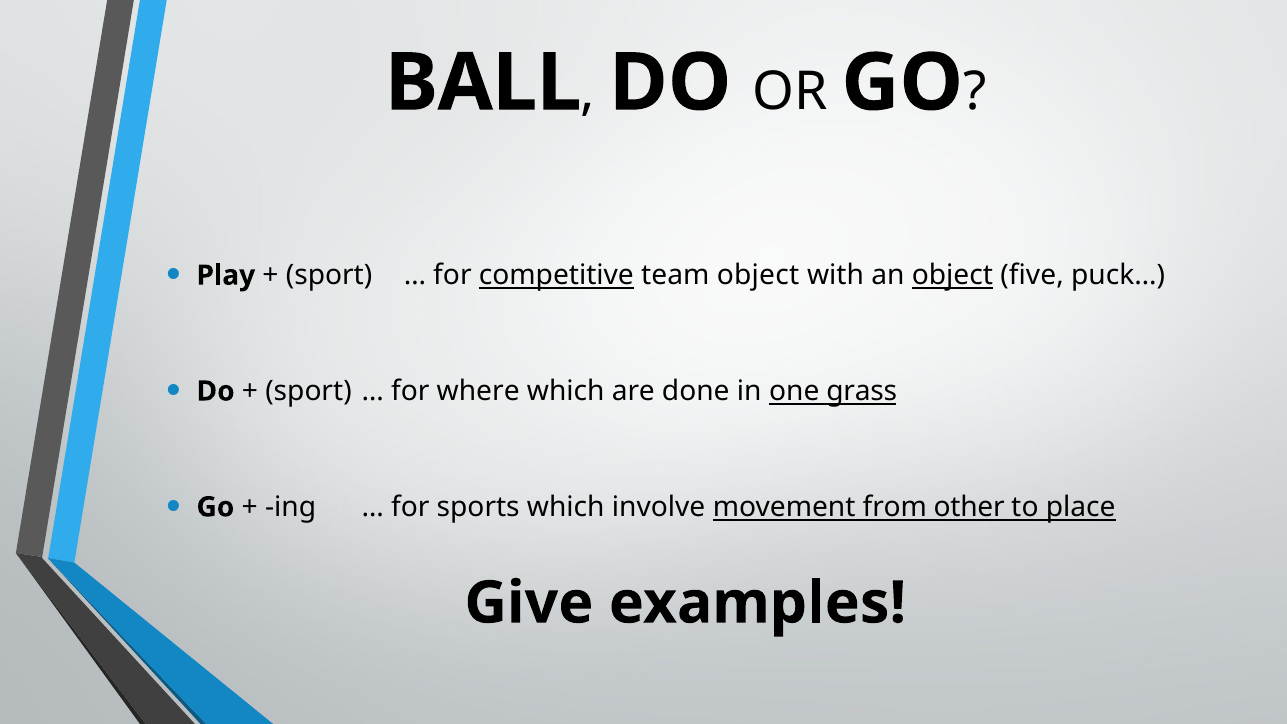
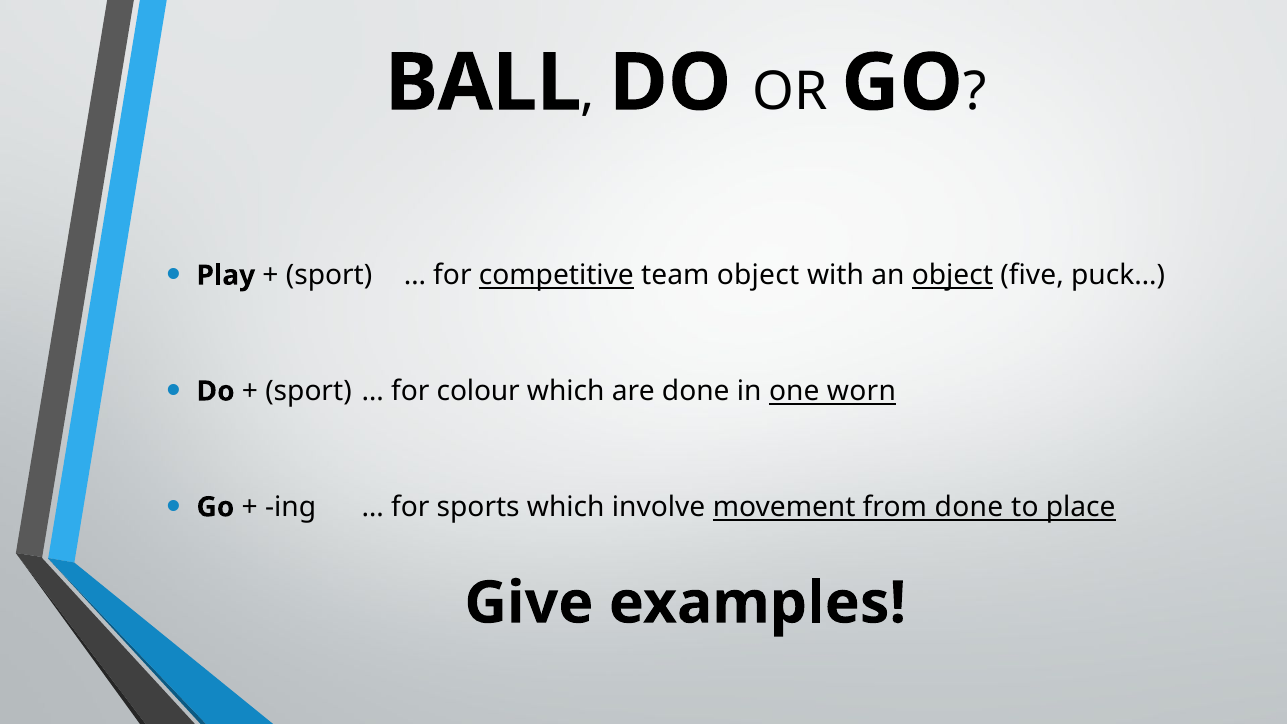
where: where -> colour
grass: grass -> worn
from other: other -> done
